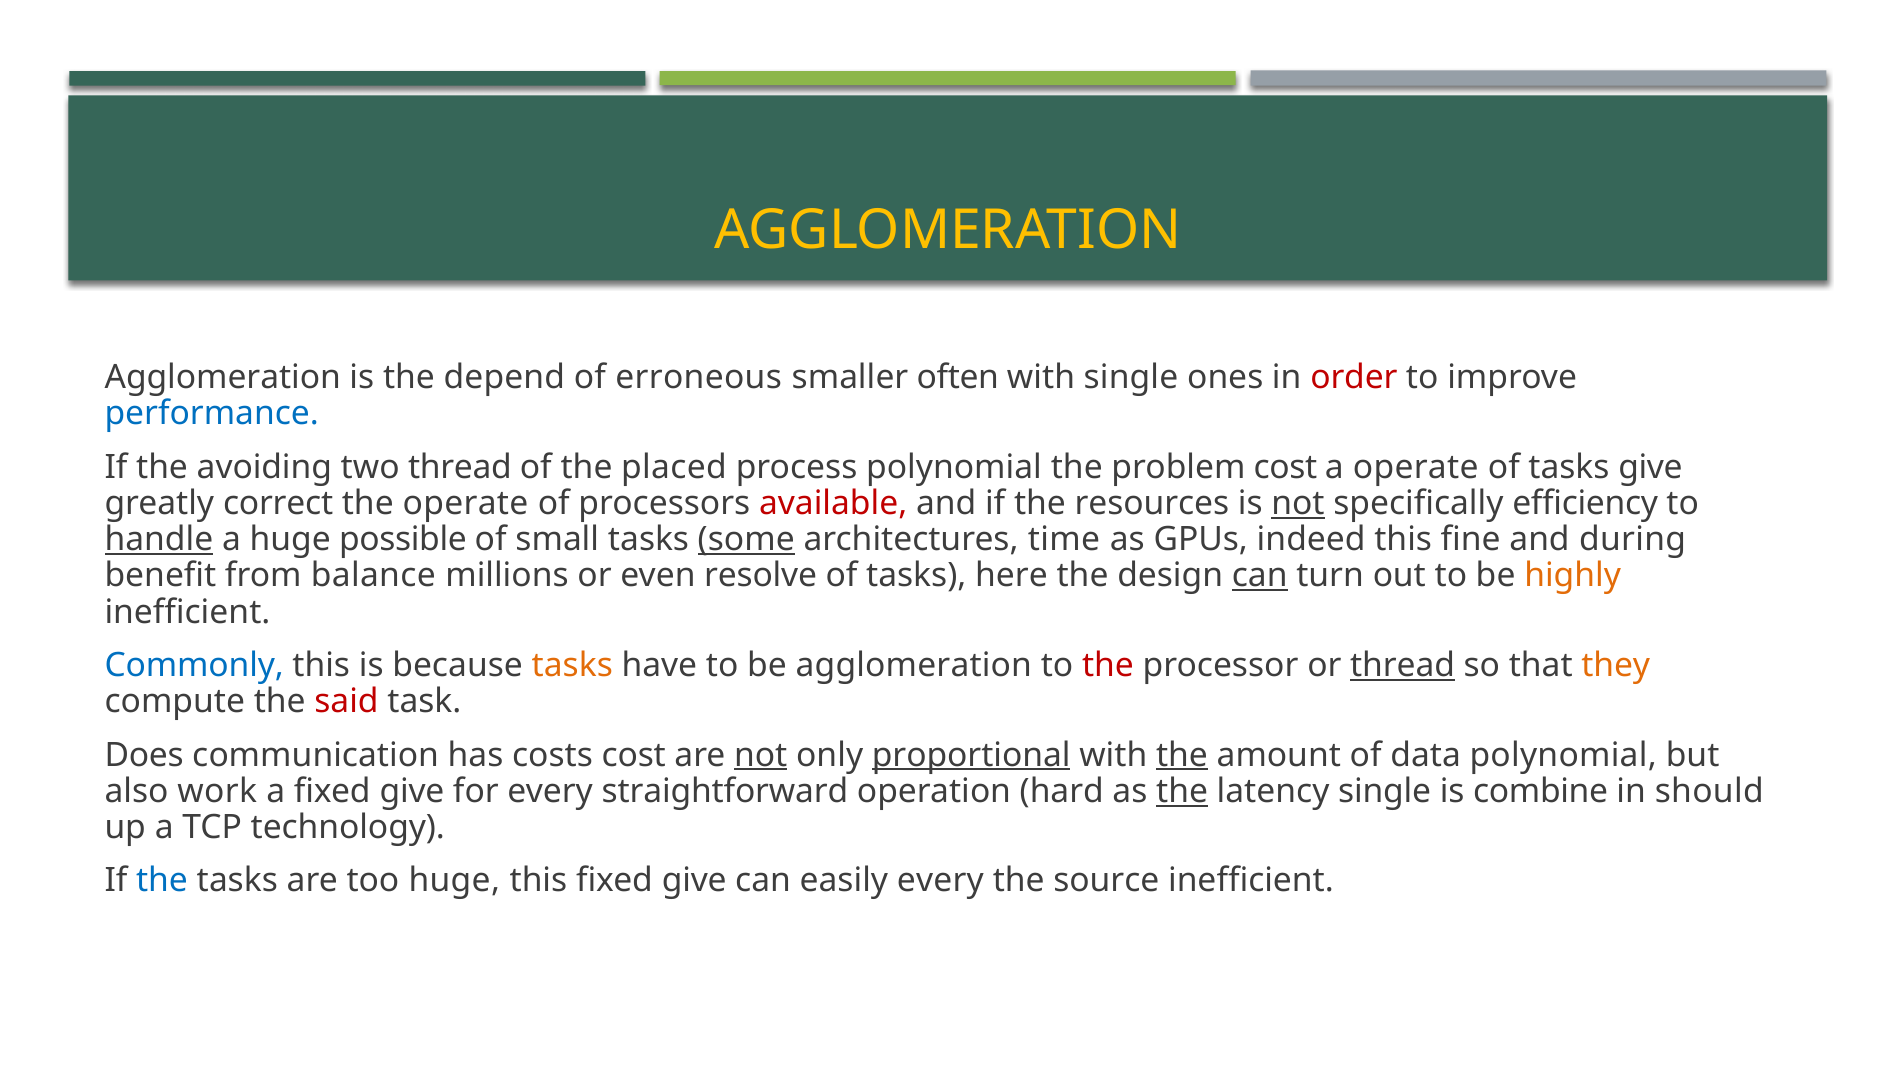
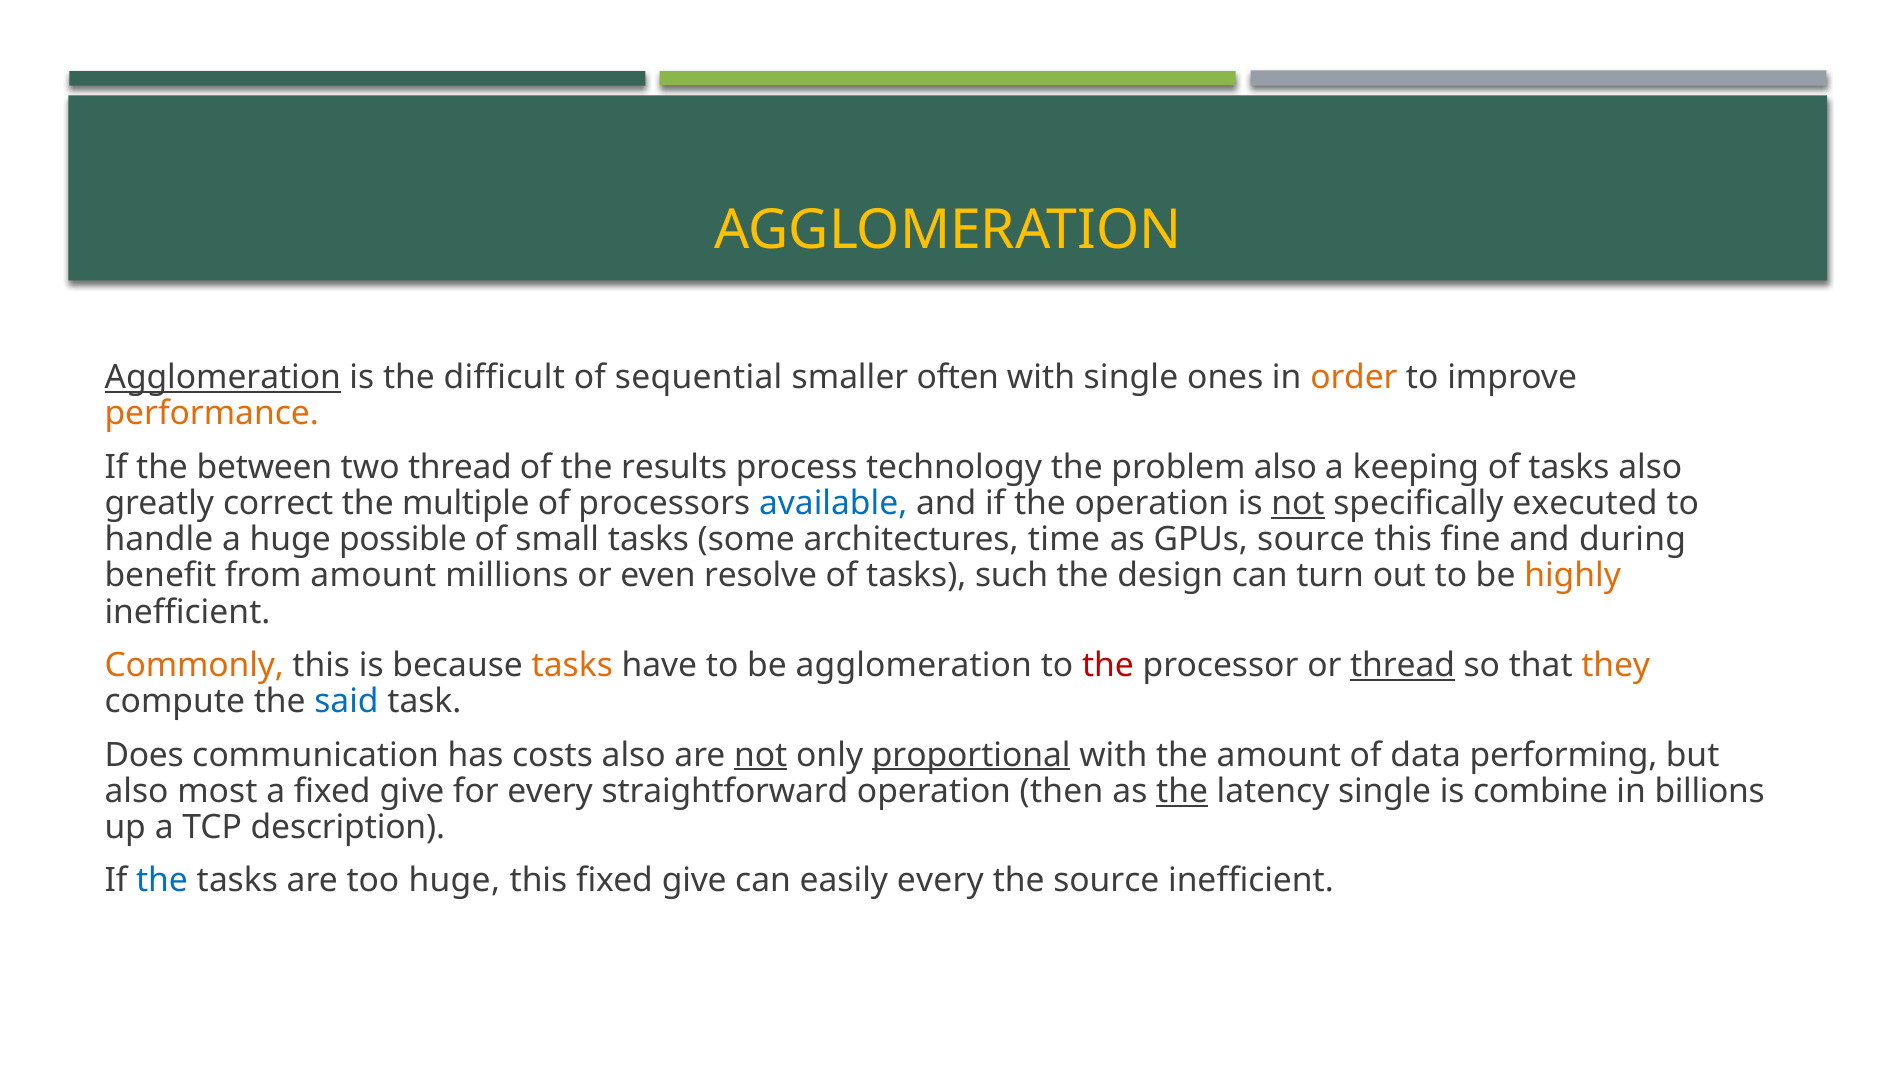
Agglomeration at (223, 378) underline: none -> present
depend: depend -> difficult
erroneous: erroneous -> sequential
order colour: red -> orange
performance colour: blue -> orange
avoiding: avoiding -> between
placed: placed -> results
process polynomial: polynomial -> technology
problem cost: cost -> also
a operate: operate -> keeping
tasks give: give -> also
the operate: operate -> multiple
available colour: red -> blue
the resources: resources -> operation
efficiency: efficiency -> executed
handle underline: present -> none
some underline: present -> none
GPUs indeed: indeed -> source
from balance: balance -> amount
here: here -> such
can at (1260, 576) underline: present -> none
Commonly colour: blue -> orange
said colour: red -> blue
costs cost: cost -> also
the at (1182, 755) underline: present -> none
data polynomial: polynomial -> performing
work: work -> most
hard: hard -> then
should: should -> billions
technology: technology -> description
